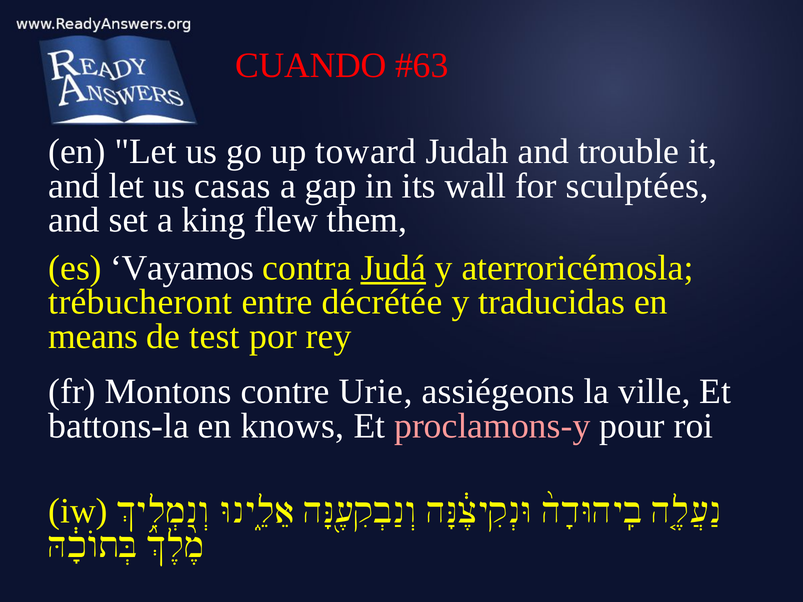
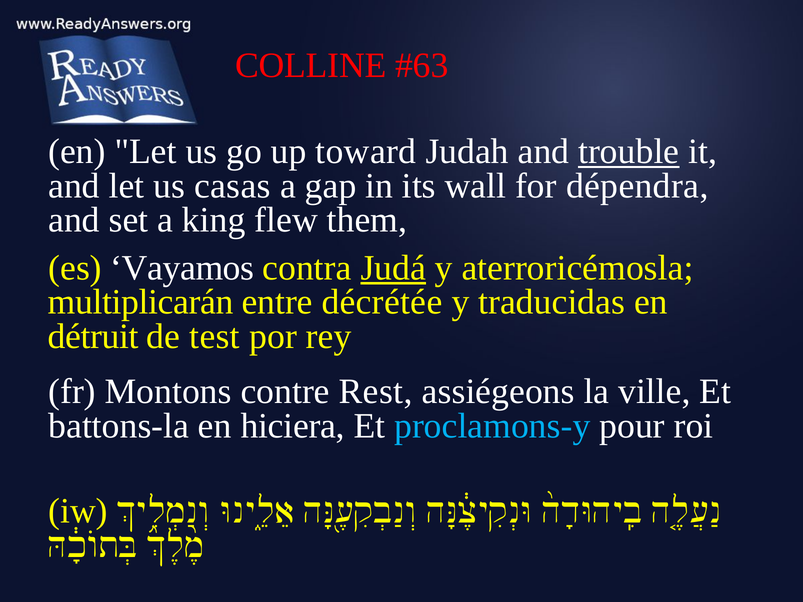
CUANDO: CUANDO -> COLLINE
trouble underline: none -> present
sculptées: sculptées -> dépendra
trébucheront: trébucheront -> multiplicarán
means: means -> détruit
Urie: Urie -> Rest
knows: knows -> hiciera
proclamons-y colour: pink -> light blue
